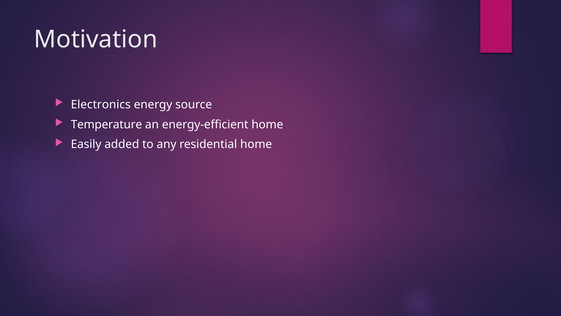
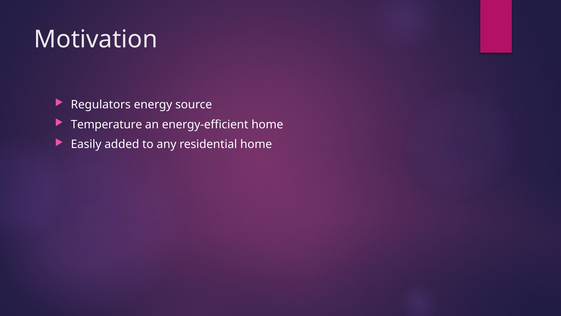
Electronics: Electronics -> Regulators
